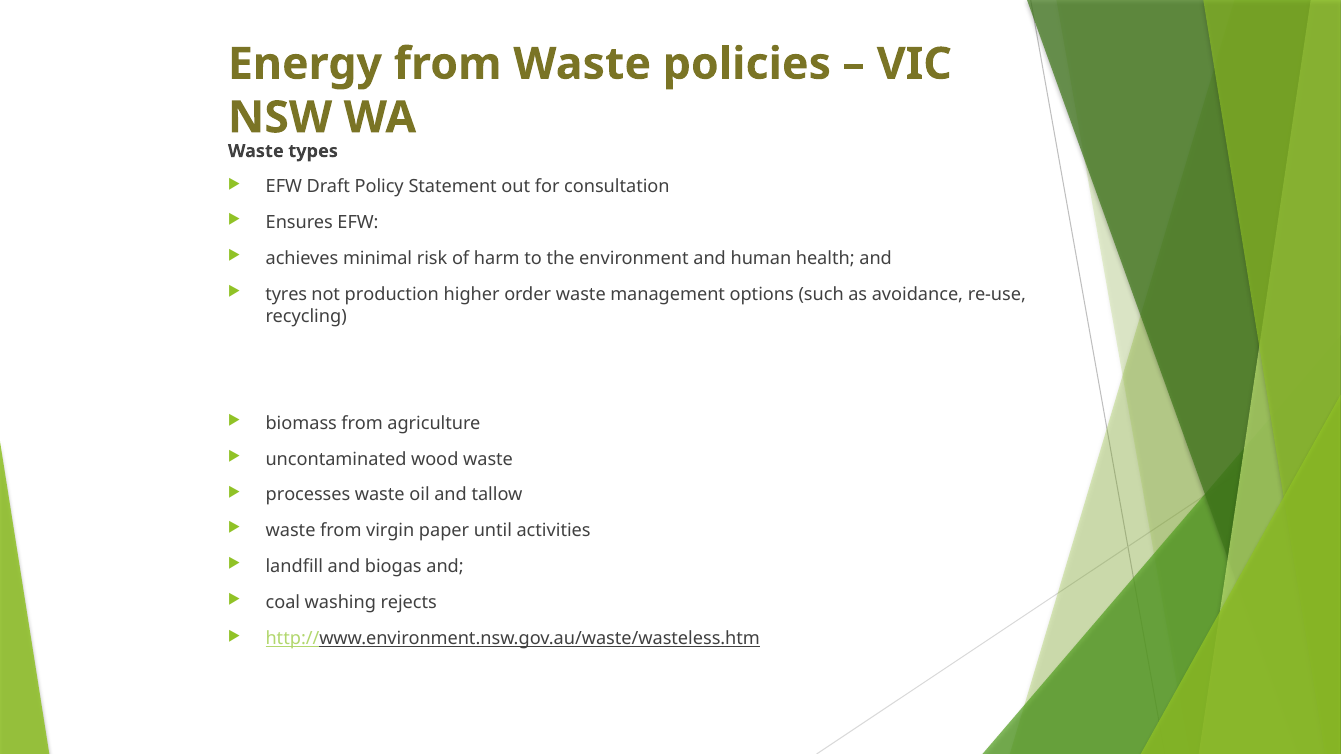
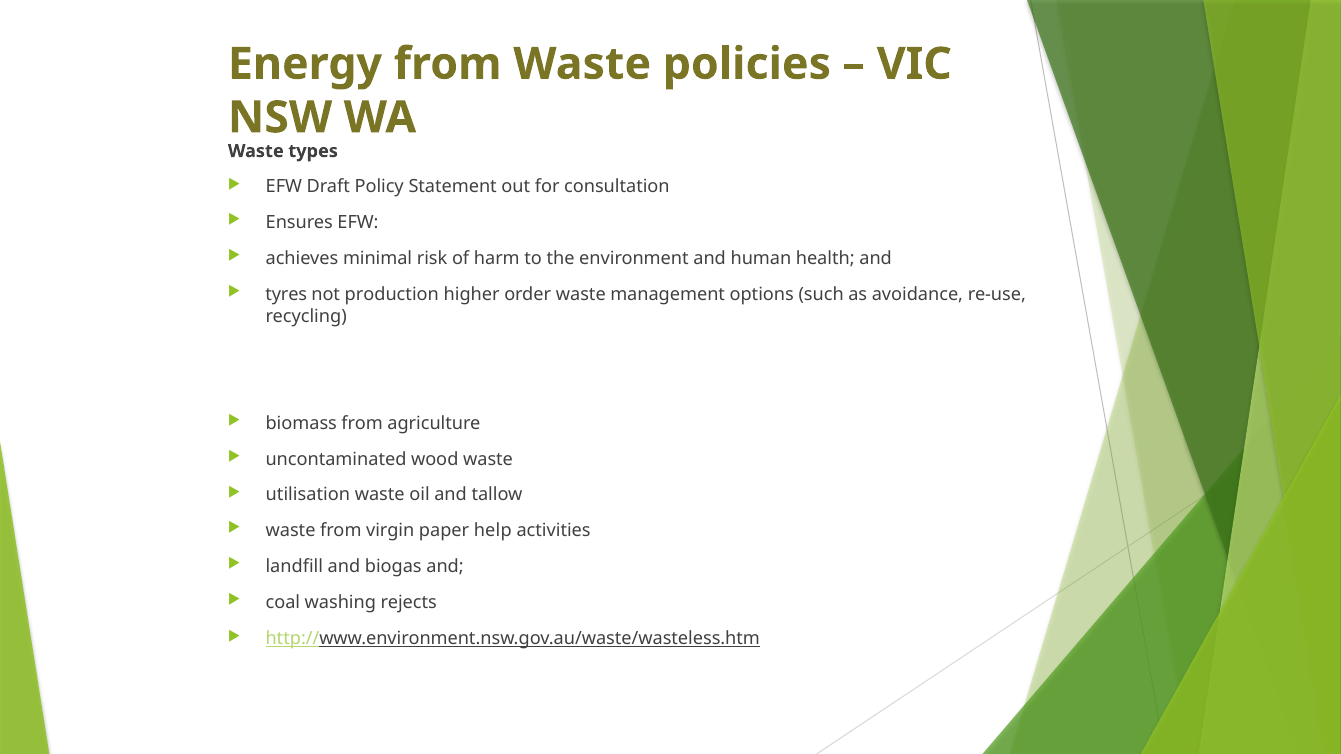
processes: processes -> utilisation
until: until -> help
